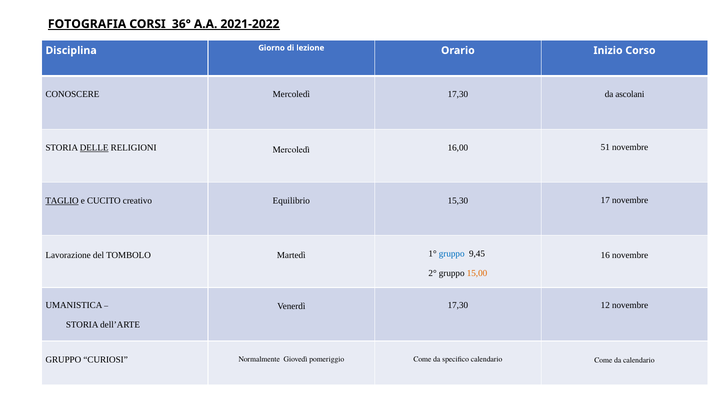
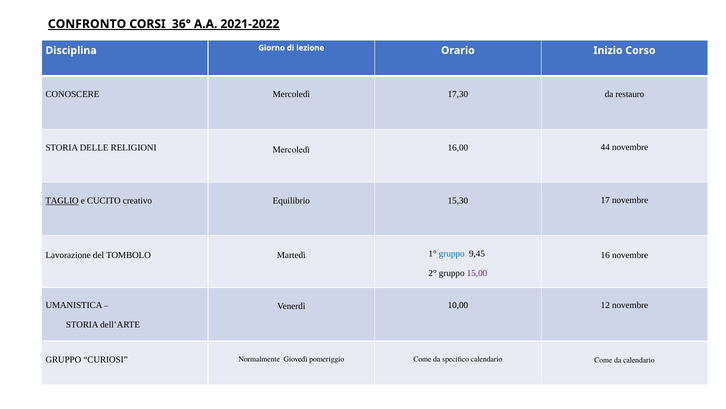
FOTOGRAFIA: FOTOGRAFIA -> CONFRONTO
ascolani: ascolani -> restauro
DELLE underline: present -> none
51: 51 -> 44
15,00 colour: orange -> purple
Venerdì 17,30: 17,30 -> 10,00
